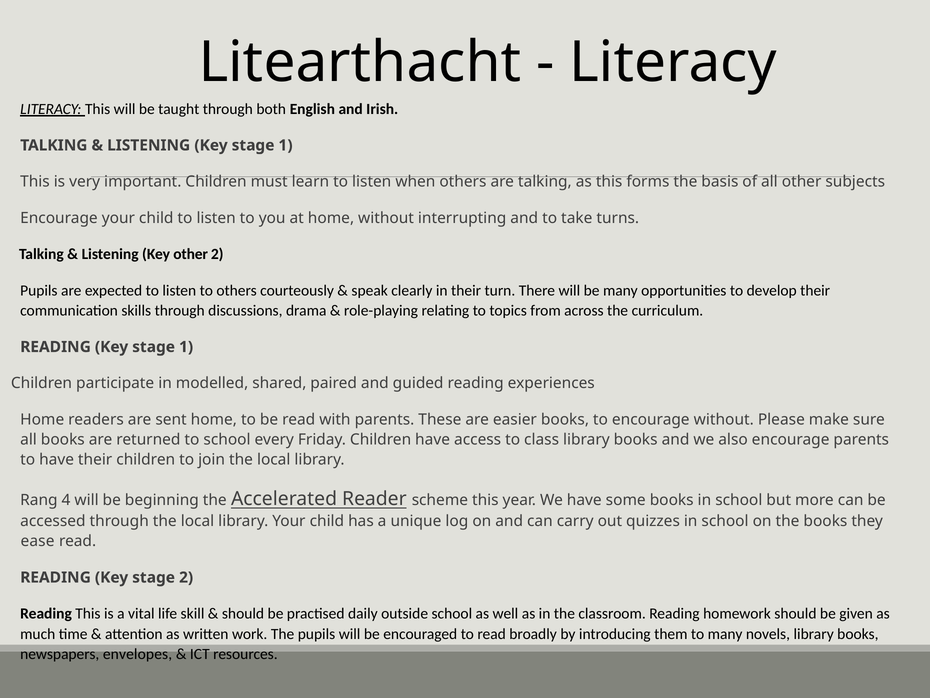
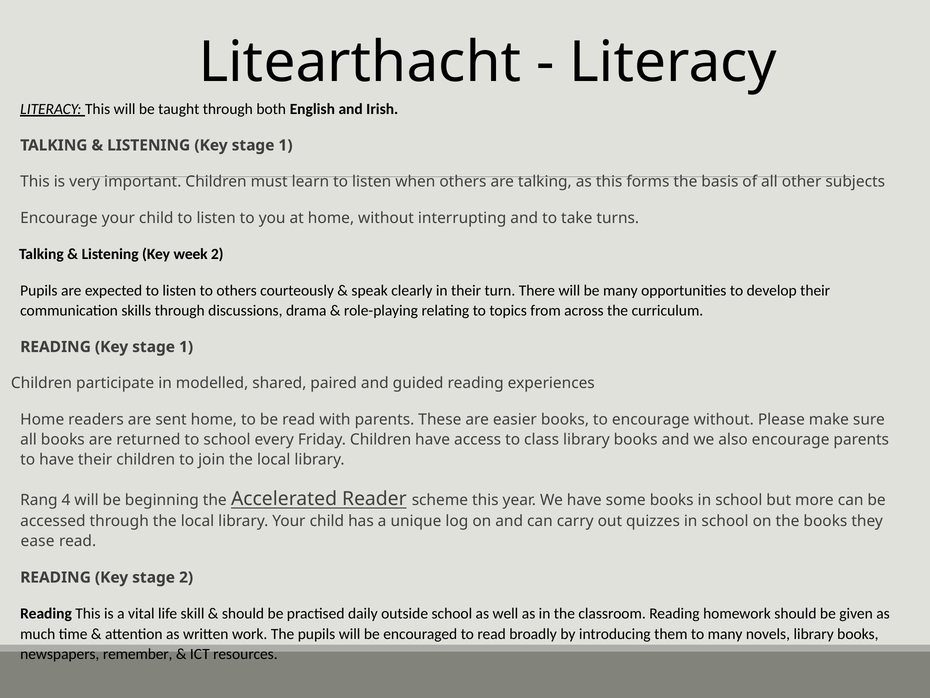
Key other: other -> week
envelopes: envelopes -> remember
